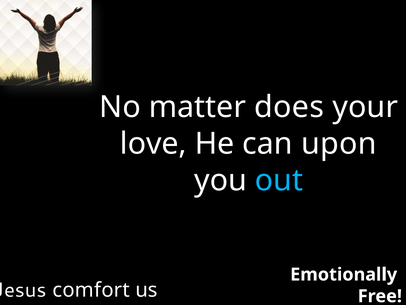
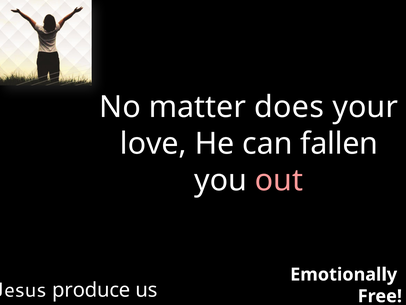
upon: upon -> fallen
out colour: light blue -> pink
comfort: comfort -> produce
